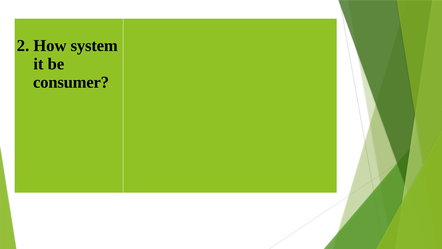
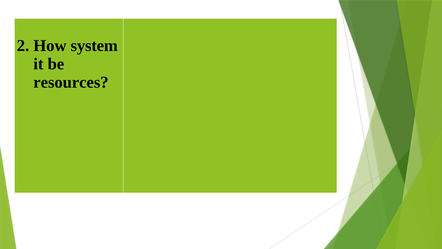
consumer: consumer -> resources
